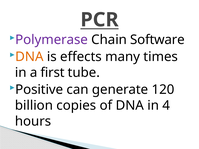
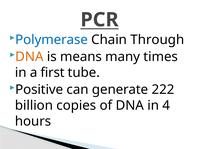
Polymerase colour: purple -> blue
Software: Software -> Through
effects: effects -> means
120: 120 -> 222
